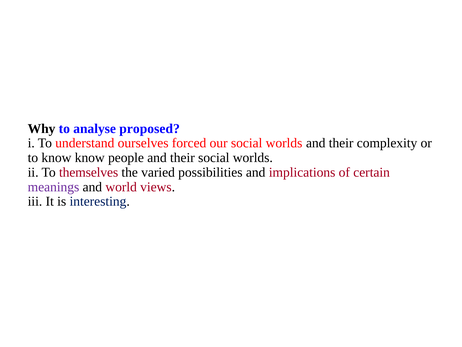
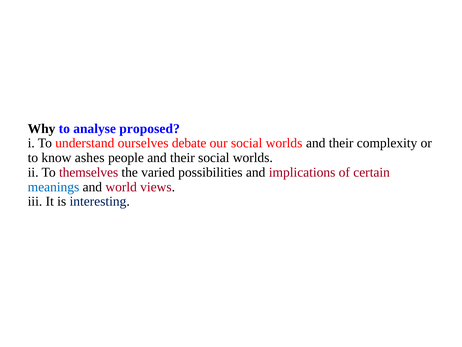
forced: forced -> debate
know know: know -> ashes
meanings colour: purple -> blue
